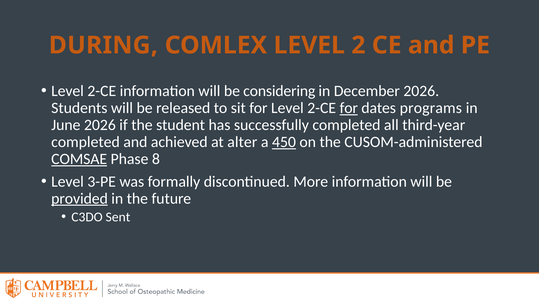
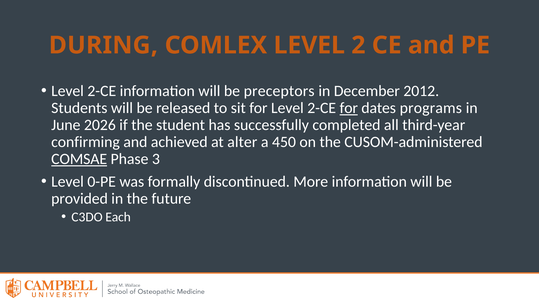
considering: considering -> preceptors
December 2026: 2026 -> 2012
completed at (85, 142): completed -> confirming
450 underline: present -> none
8: 8 -> 3
3-PE: 3-PE -> 0-PE
provided underline: present -> none
Sent: Sent -> Each
